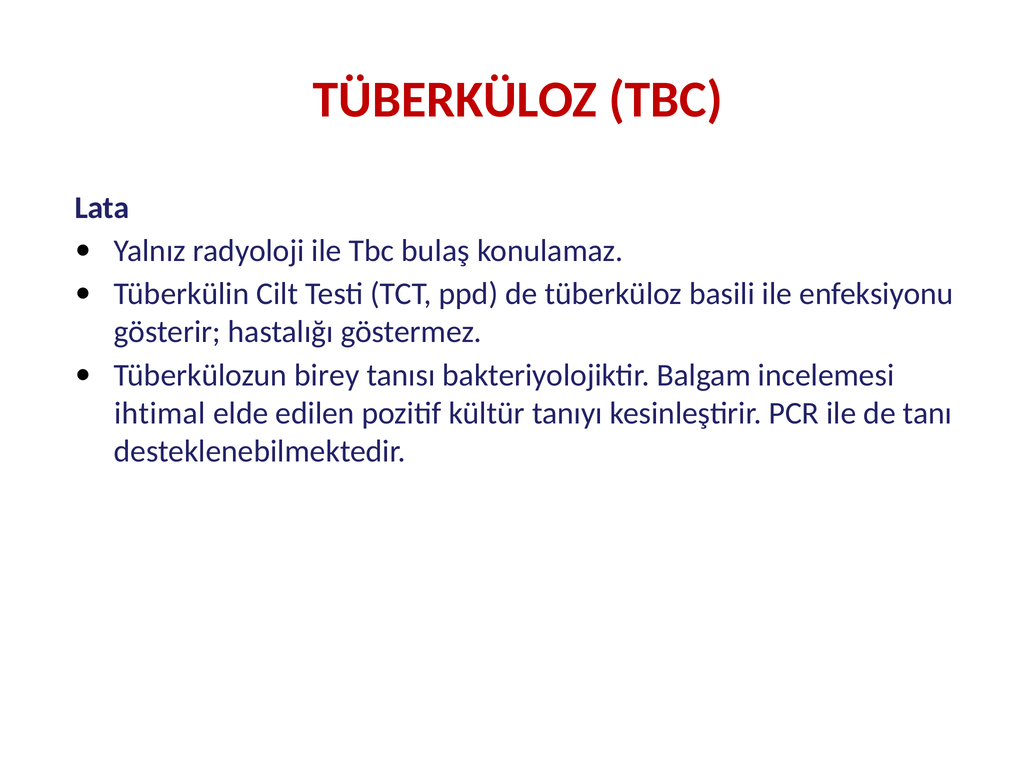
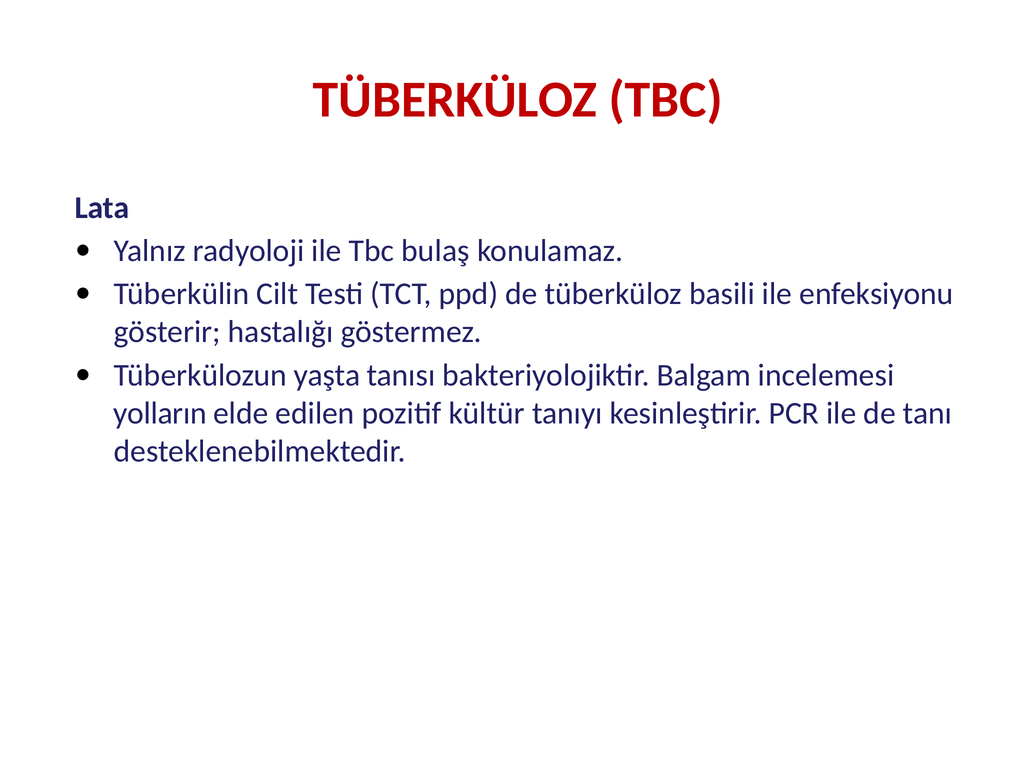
birey: birey -> yaşta
ihtimal: ihtimal -> yolların
